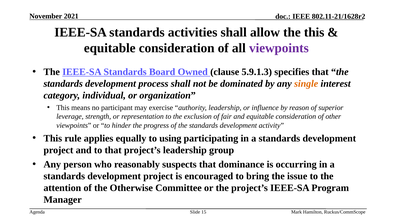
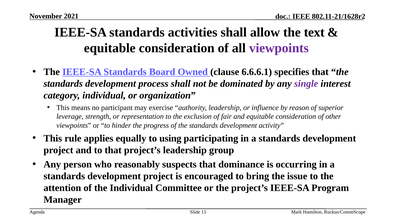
the this: this -> text
5.9.1.3: 5.9.1.3 -> 6.6.6.1
single colour: orange -> purple
the Otherwise: Otherwise -> Individual
